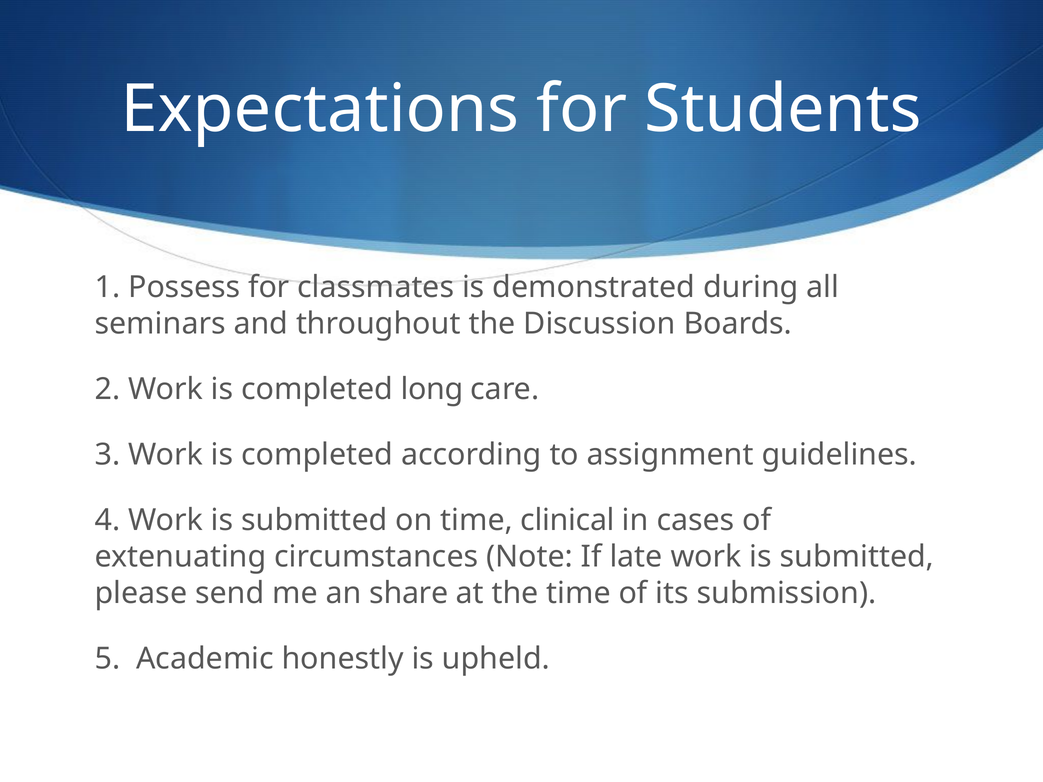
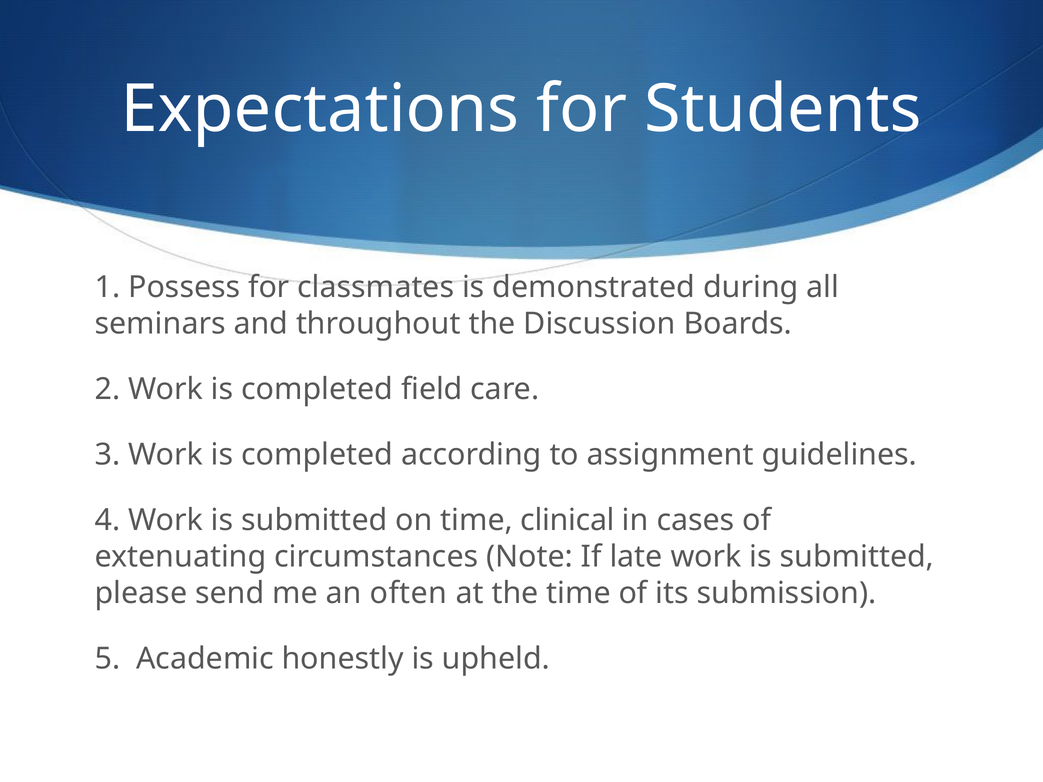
long: long -> field
share: share -> often
